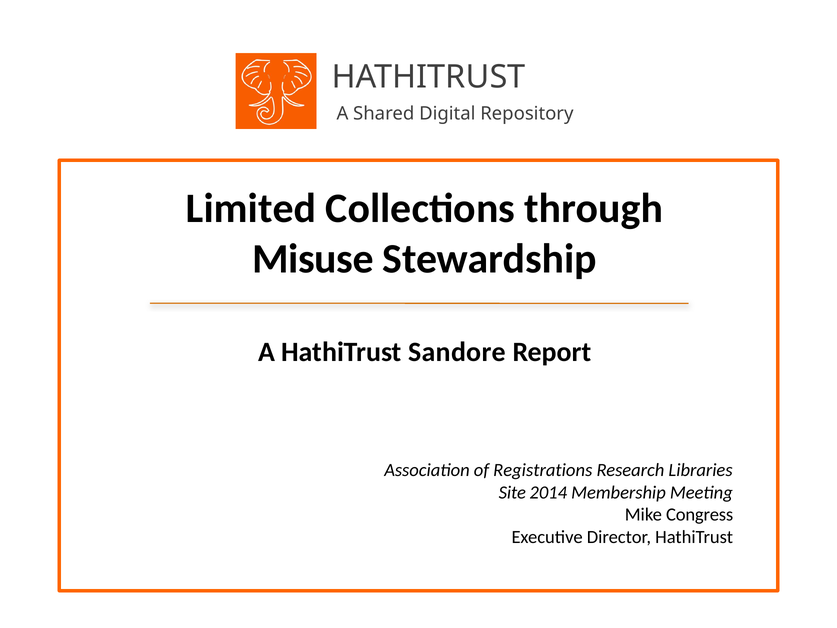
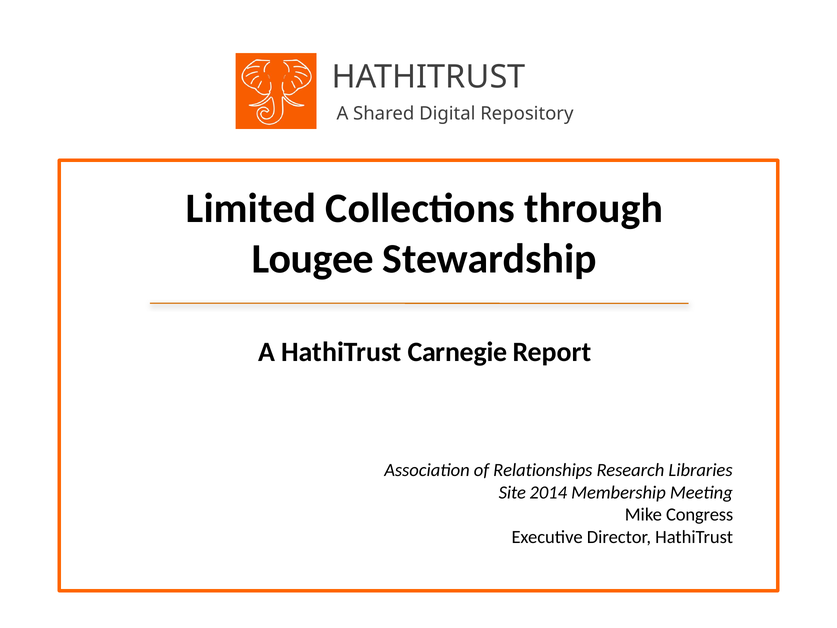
Misuse: Misuse -> Lougee
Sandore: Sandore -> Carnegie
Registrations: Registrations -> Relationships
